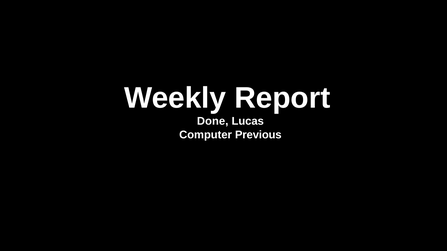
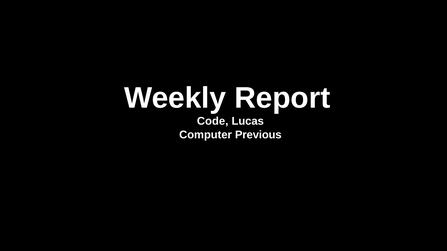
Done: Done -> Code
